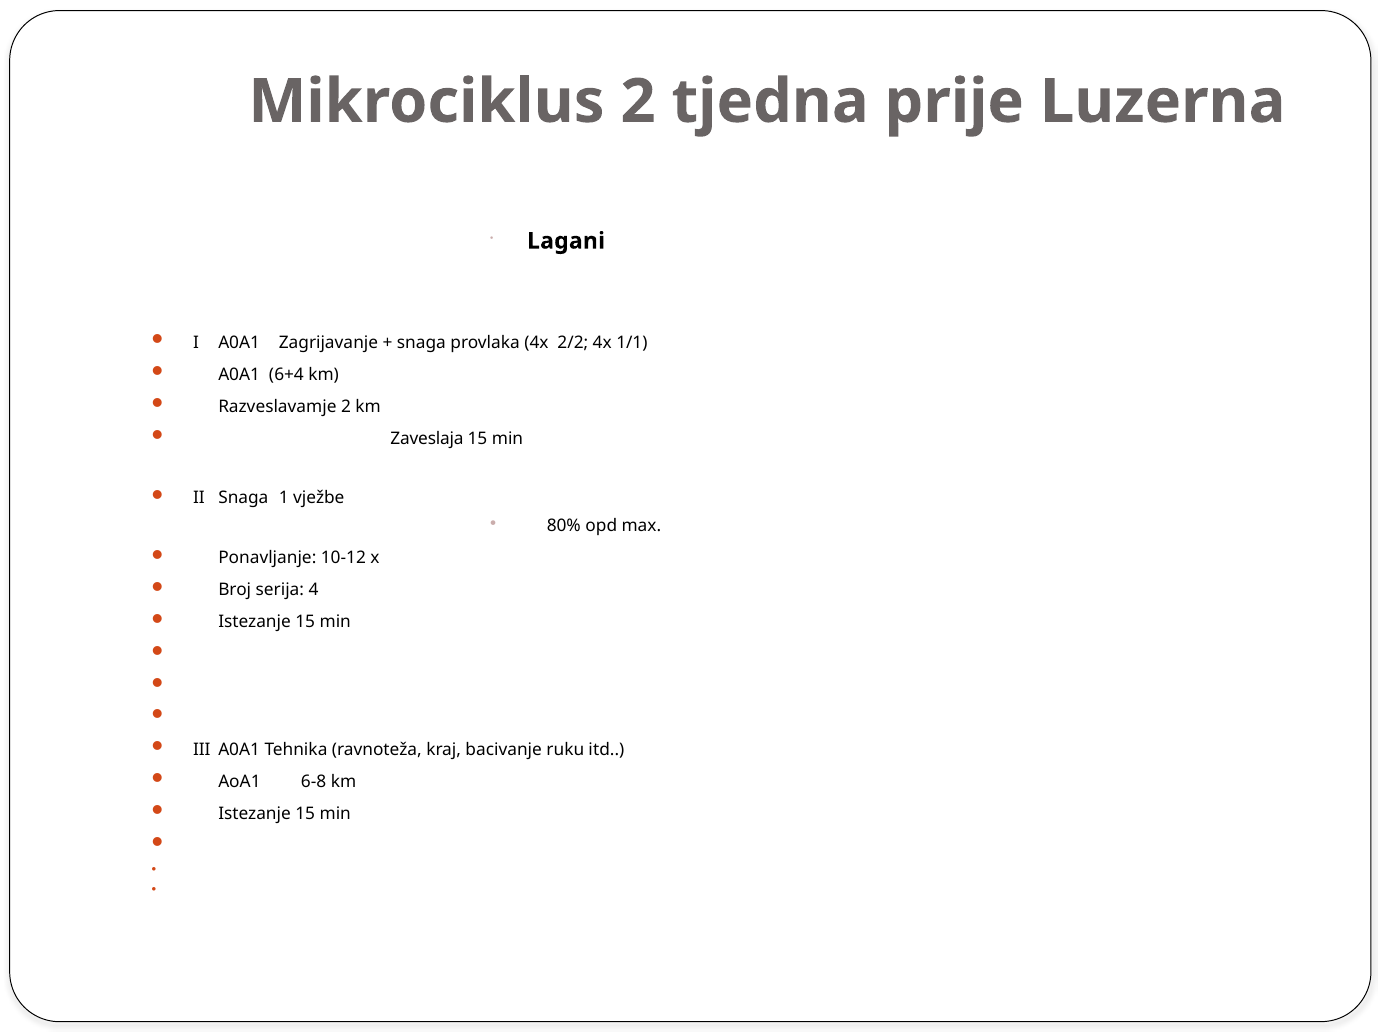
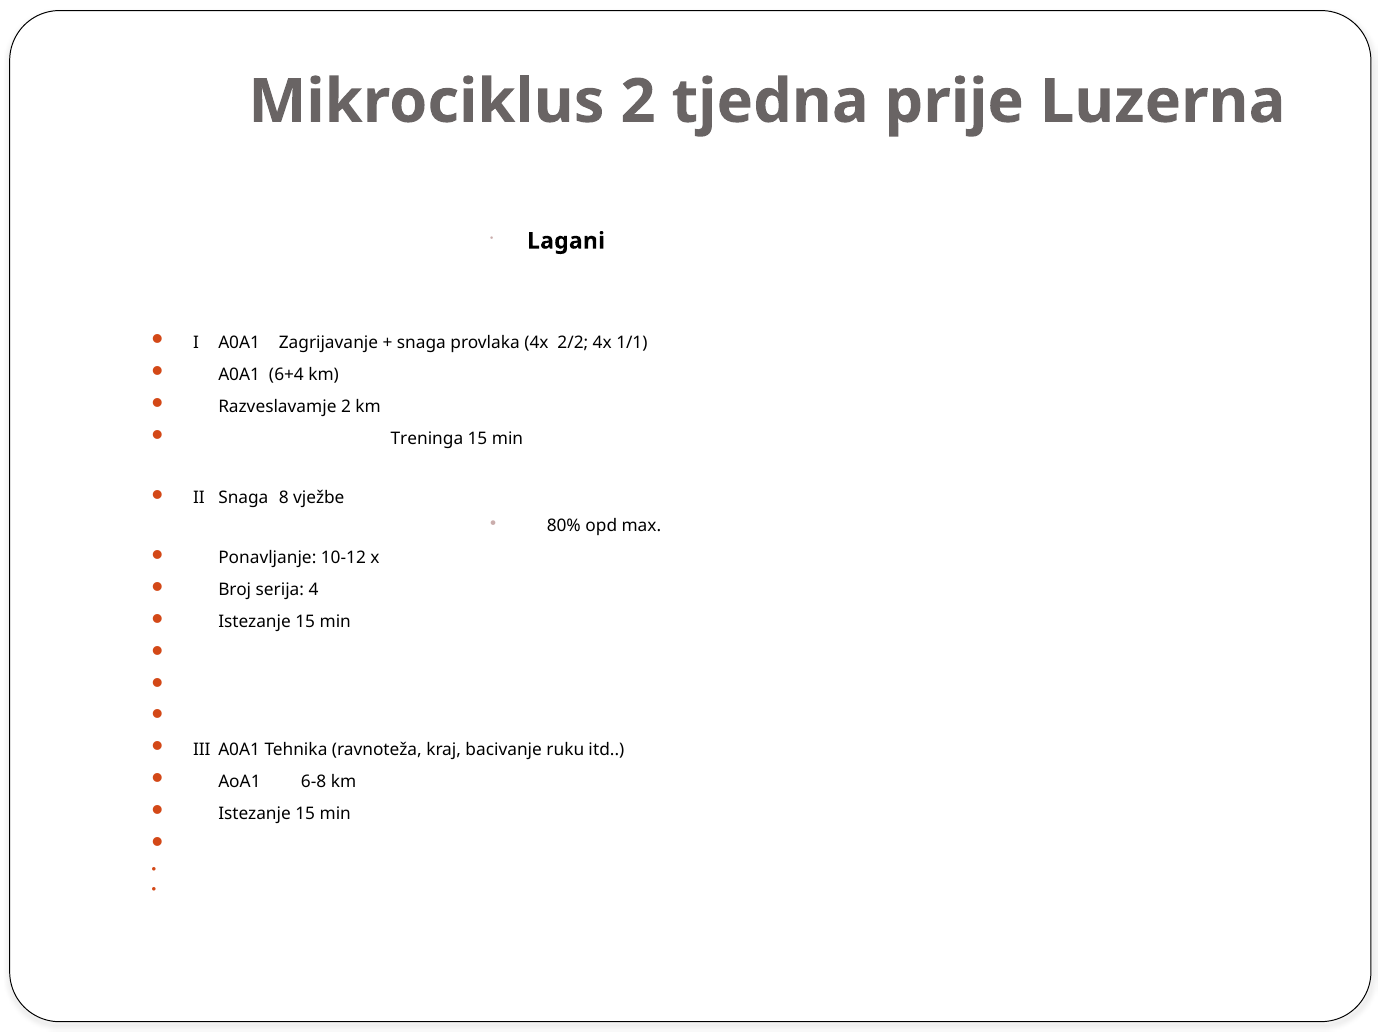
Zaveslaja: Zaveslaja -> Treninga
1: 1 -> 8
